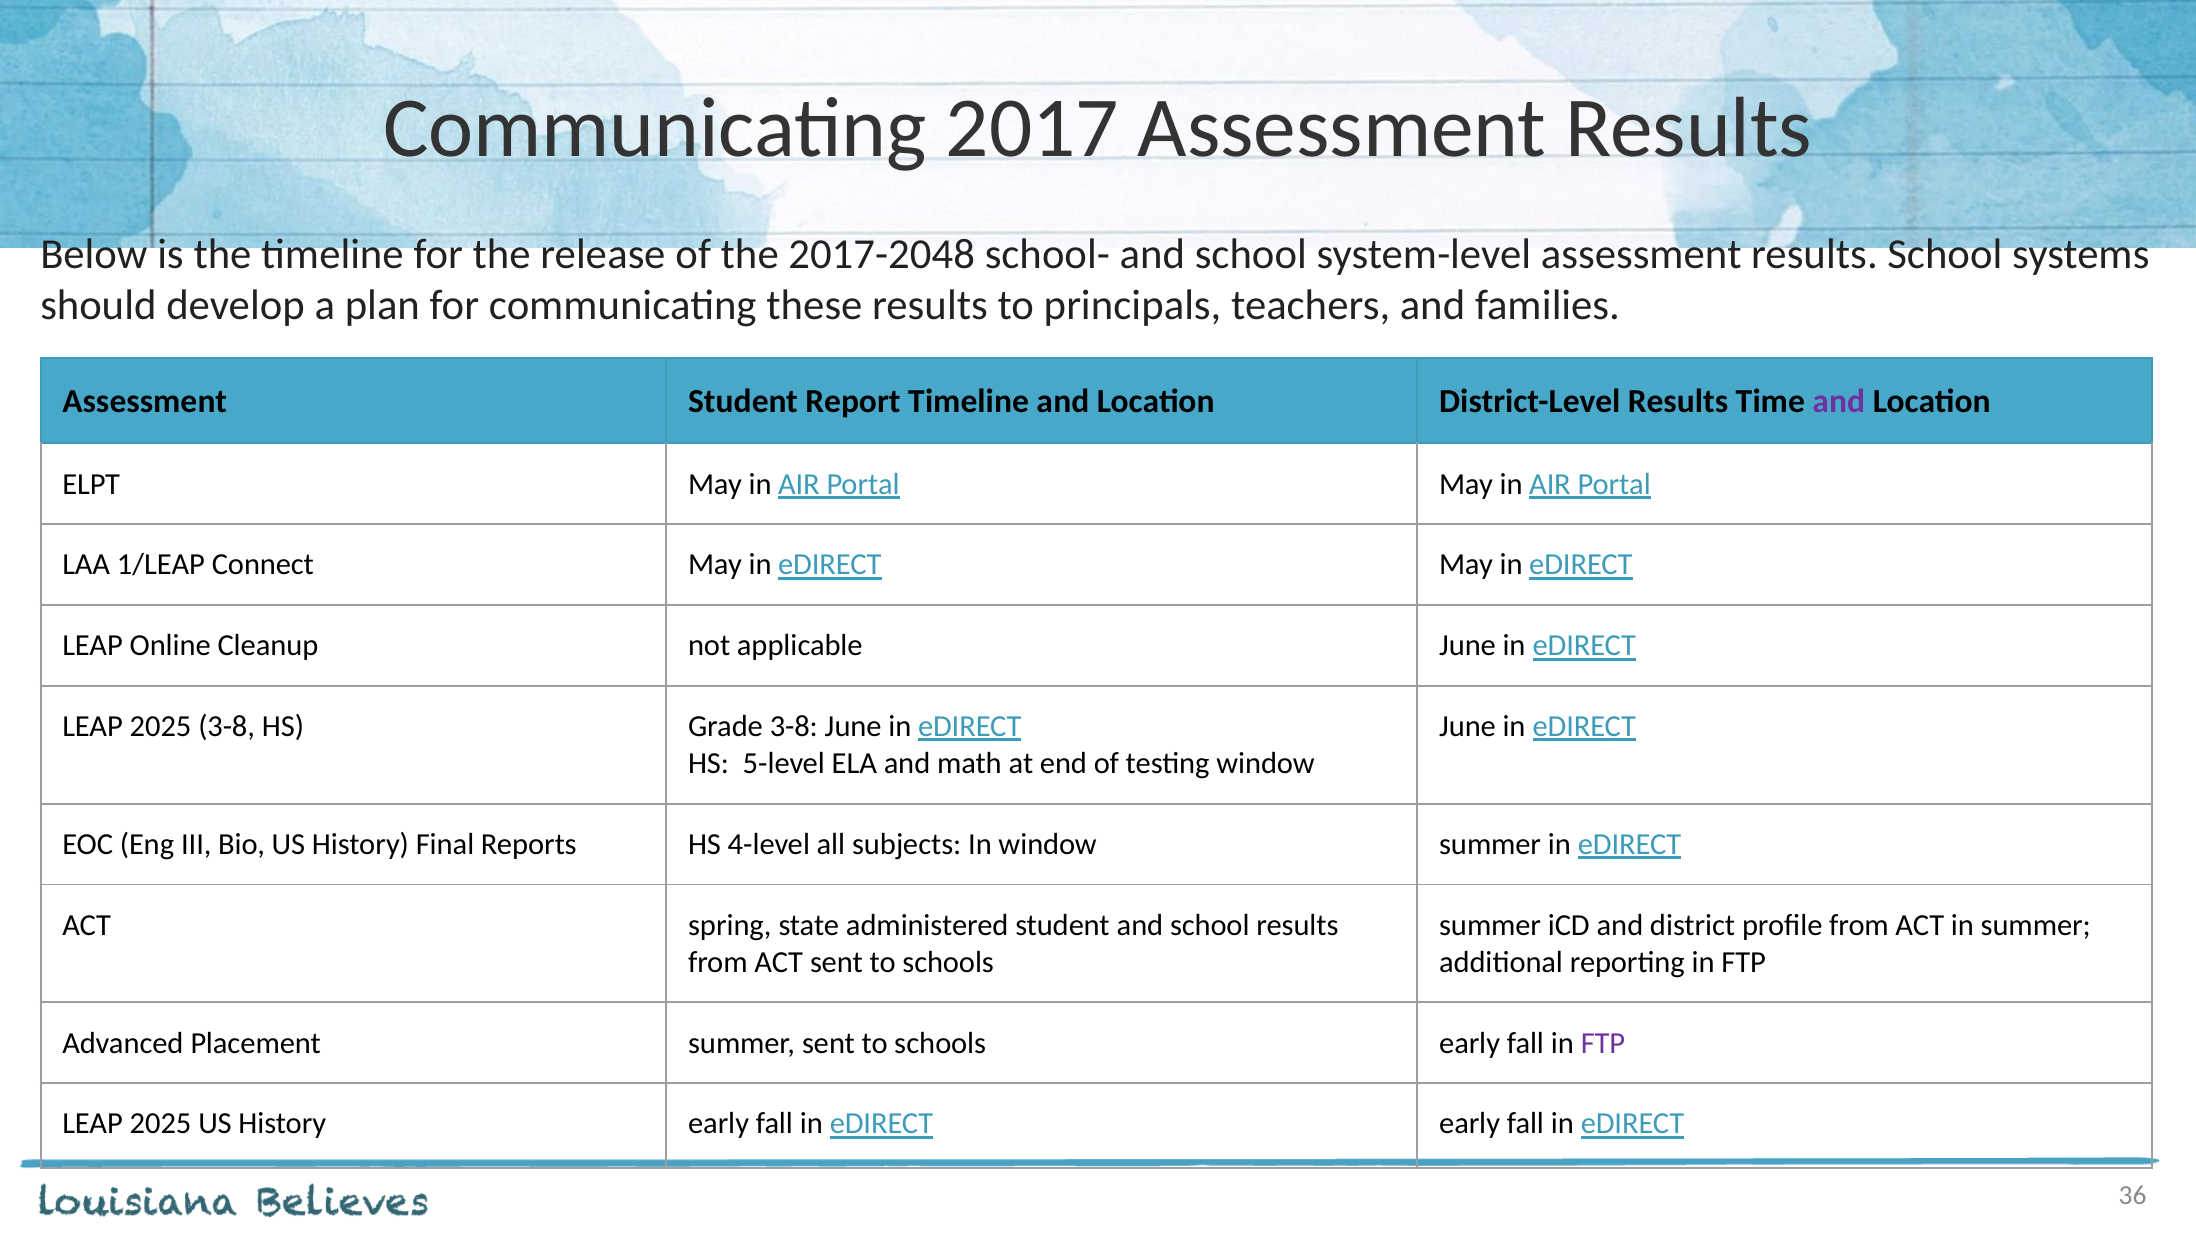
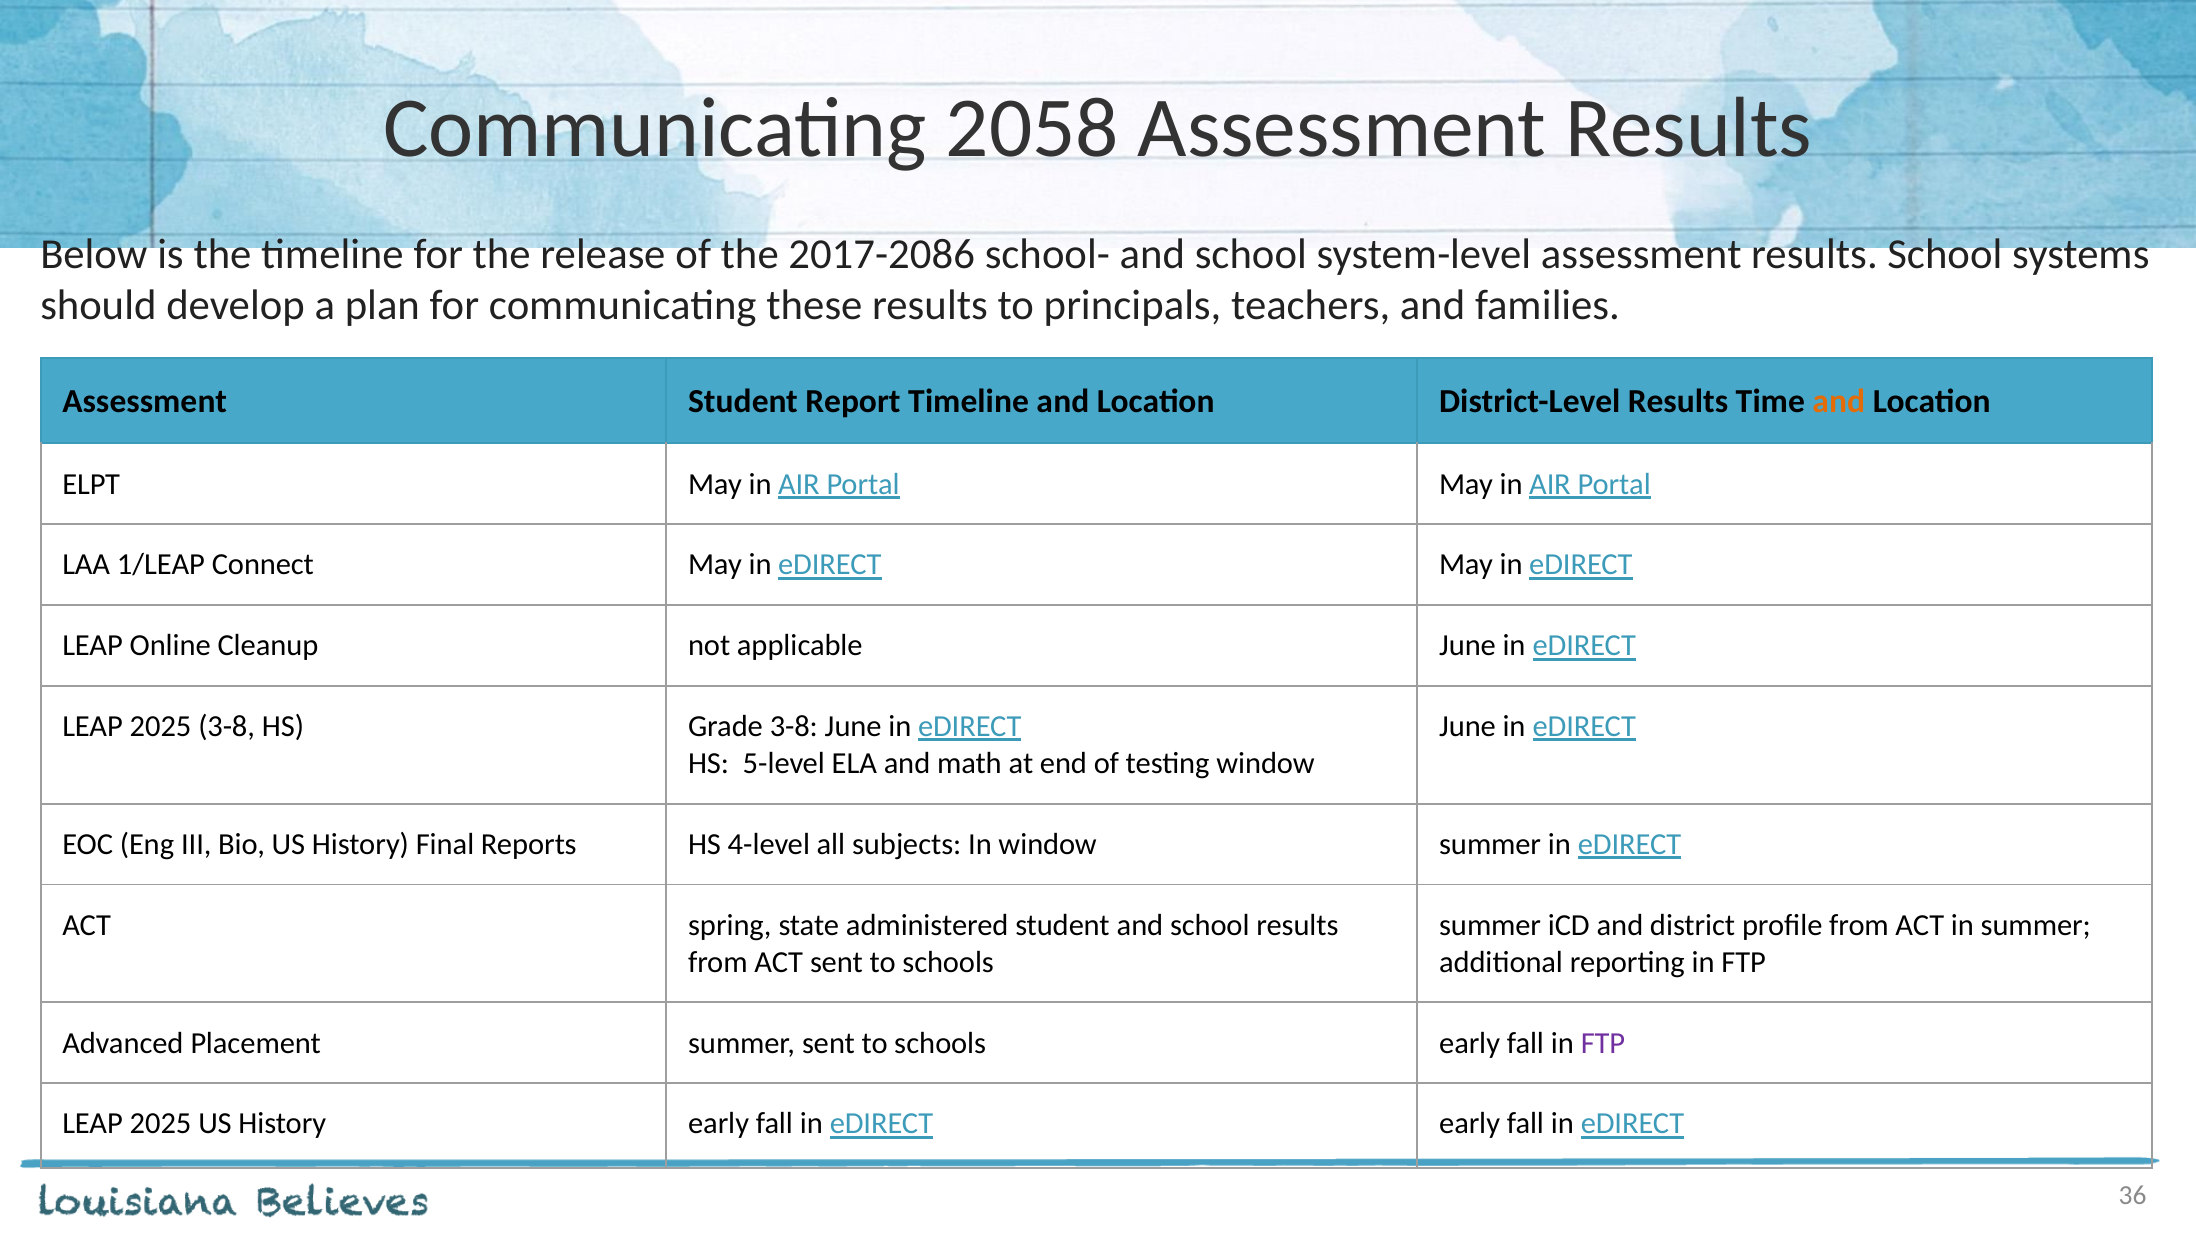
2017: 2017 -> 2058
2017-2048: 2017-2048 -> 2017-2086
and at (1839, 401) colour: purple -> orange
